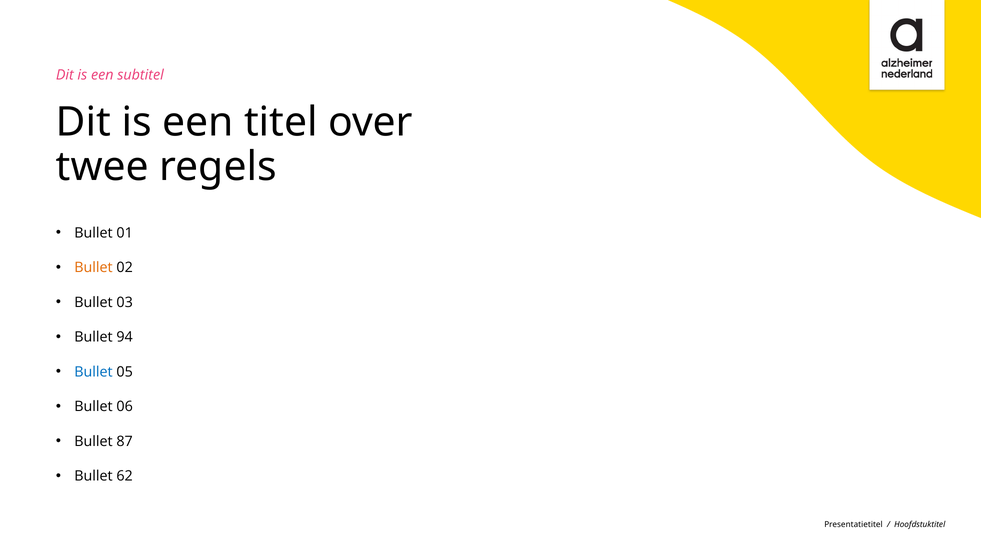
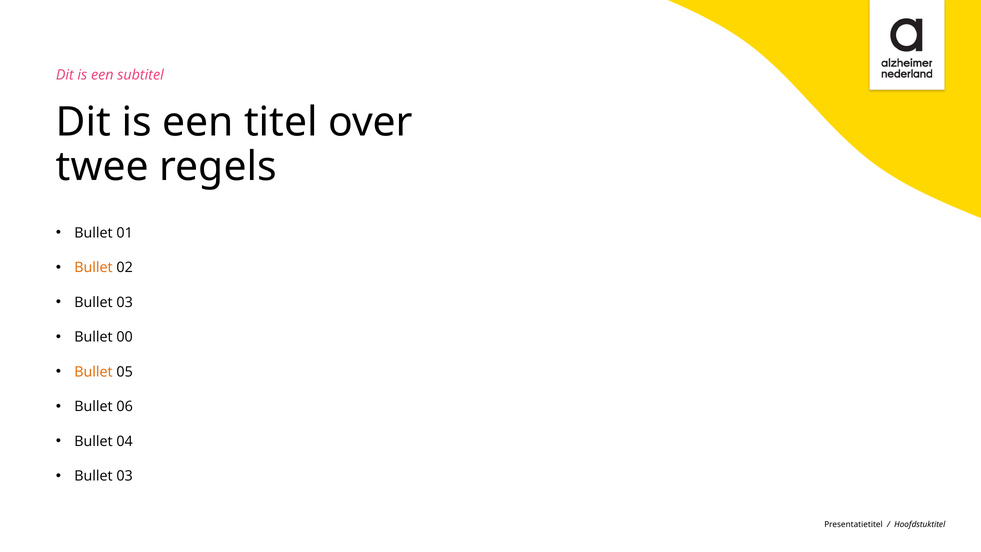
94: 94 -> 00
Bullet at (93, 372) colour: blue -> orange
87: 87 -> 04
62 at (125, 476): 62 -> 03
